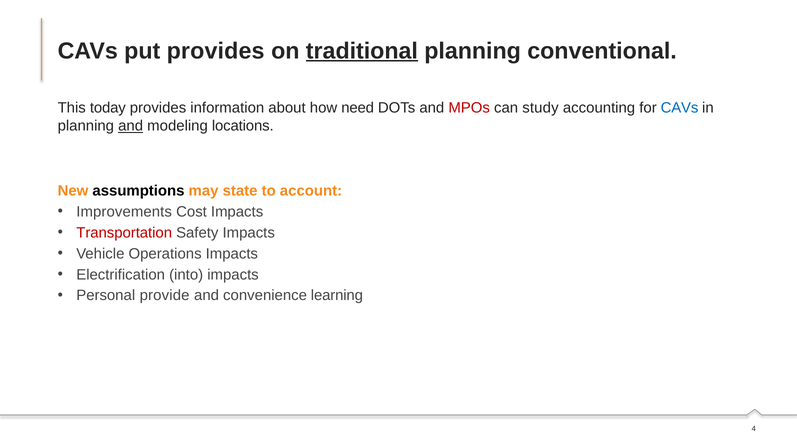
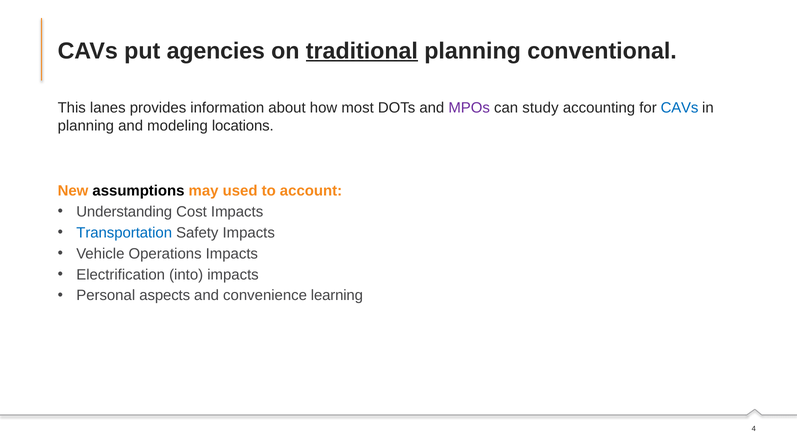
put provides: provides -> agencies
today: today -> lanes
need: need -> most
MPOs colour: red -> purple
and at (131, 126) underline: present -> none
state: state -> used
Improvements: Improvements -> Understanding
Transportation colour: red -> blue
provide: provide -> aspects
